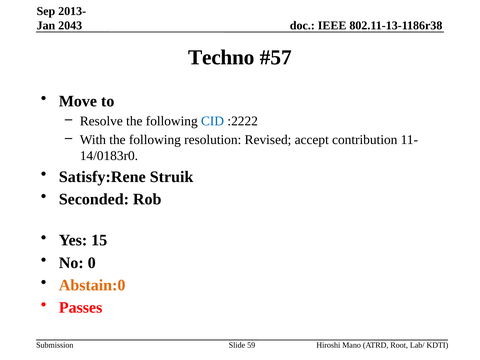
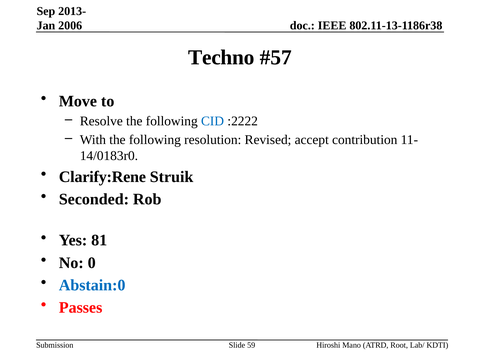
2043: 2043 -> 2006
Satisfy:Rene: Satisfy:Rene -> Clarify:Rene
15: 15 -> 81
Abstain:0 colour: orange -> blue
